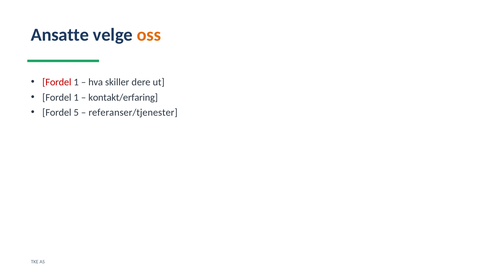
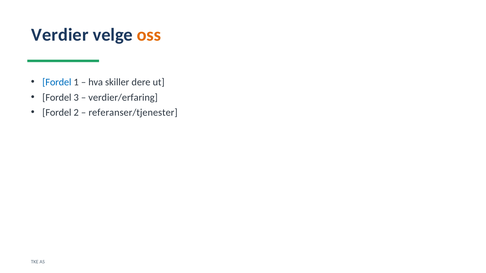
Ansatte: Ansatte -> Verdier
Fordel at (57, 82) colour: red -> blue
1 at (76, 98): 1 -> 3
kontakt/erfaring: kontakt/erfaring -> verdier/erfaring
5: 5 -> 2
